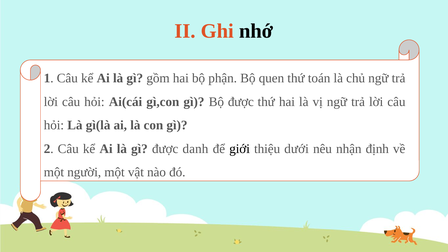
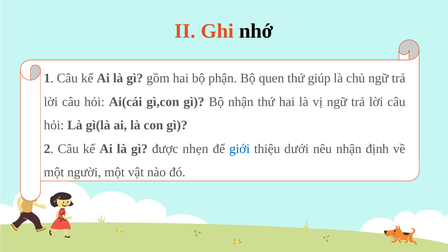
toán: toán -> giúp
Bộ được: được -> nhận
danh: danh -> nhẹn
giới colour: black -> blue
